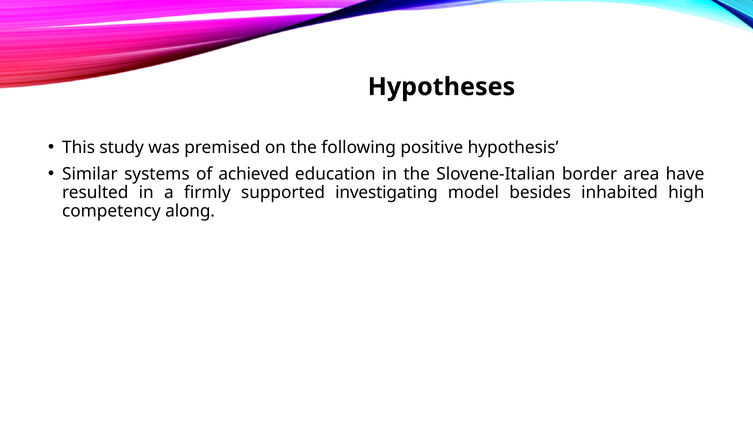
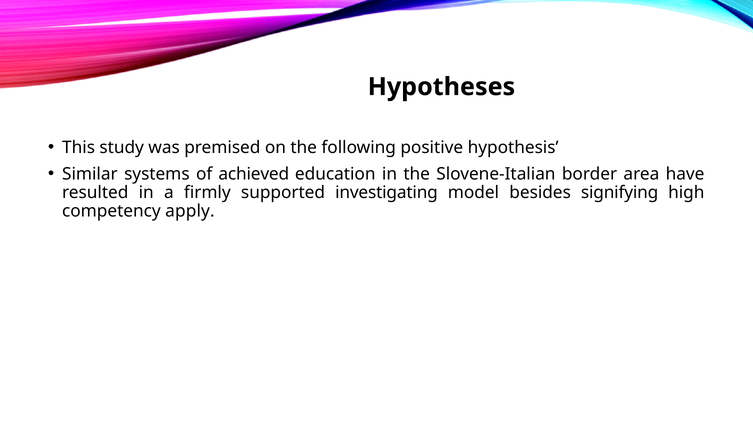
inhabited: inhabited -> signifying
along: along -> apply
